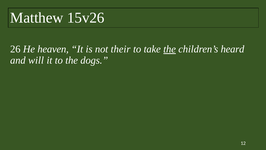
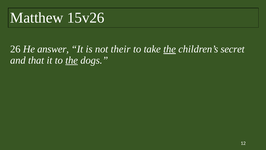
heaven: heaven -> answer
heard: heard -> secret
will: will -> that
the at (72, 60) underline: none -> present
